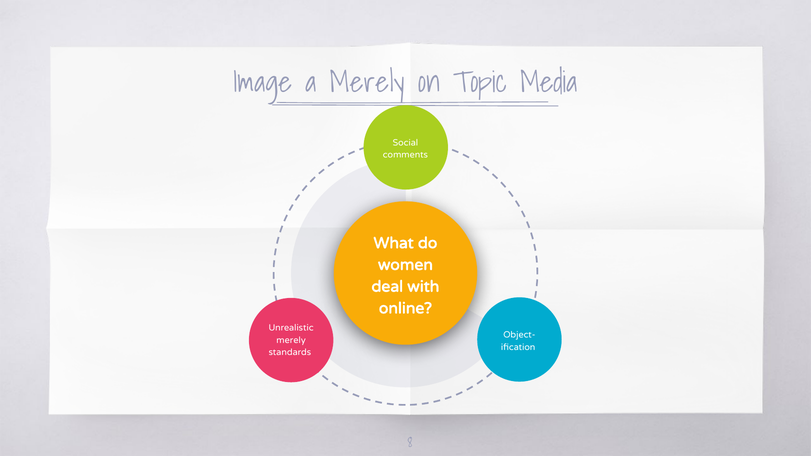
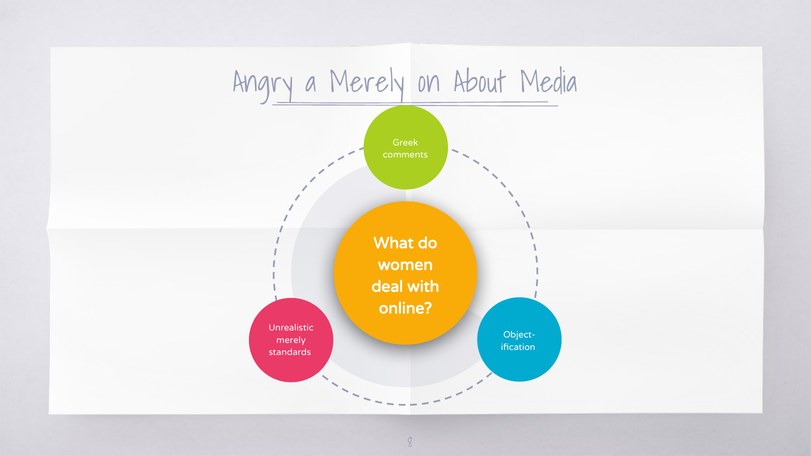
Image: Image -> Angry
Topic: Topic -> About
Social: Social -> Greek
